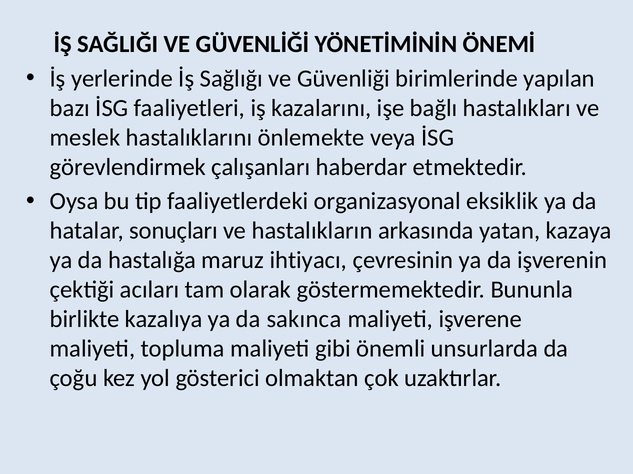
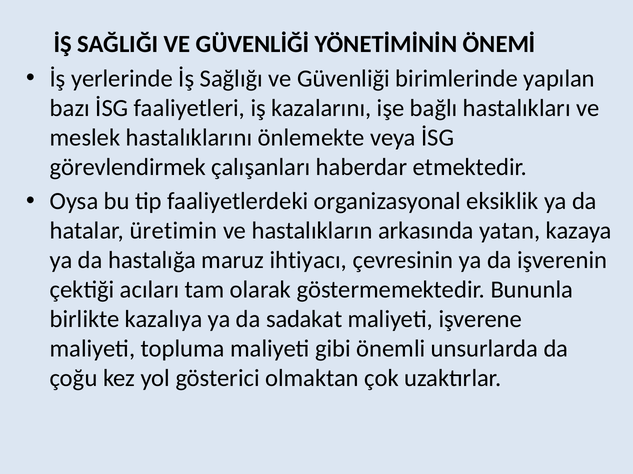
sonuçları: sonuçları -> üretimin
sakınca: sakınca -> sadakat
